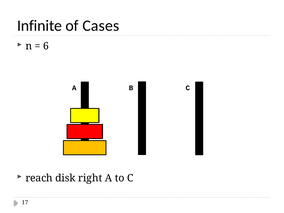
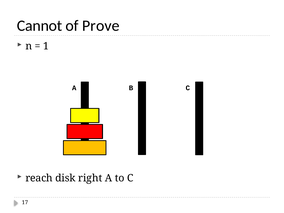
Infinite: Infinite -> Cannot
Cases: Cases -> Prove
6: 6 -> 1
